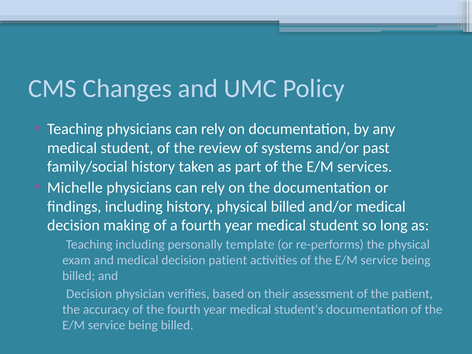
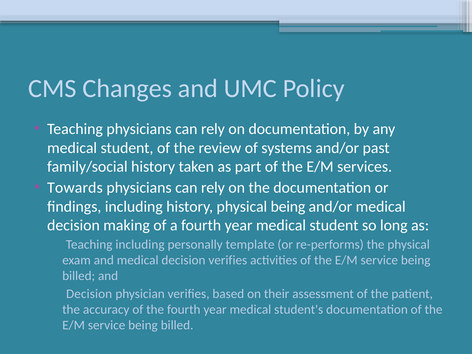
Michelle: Michelle -> Towards
physical billed: billed -> being
decision patient: patient -> verifies
